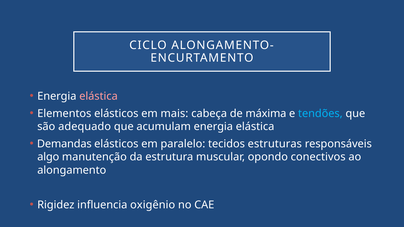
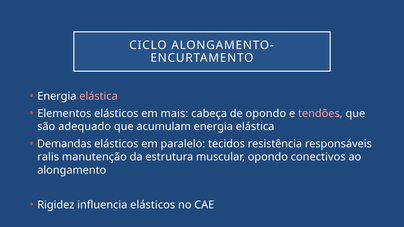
de máxima: máxima -> opondo
tendões colour: light blue -> pink
estruturas: estruturas -> resistência
algo: algo -> ralis
influencia oxigênio: oxigênio -> elásticos
